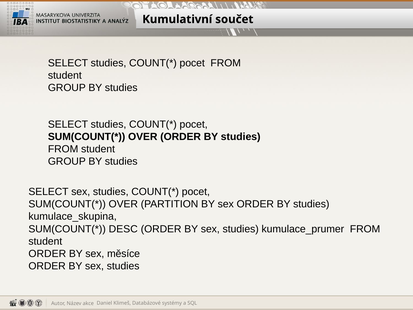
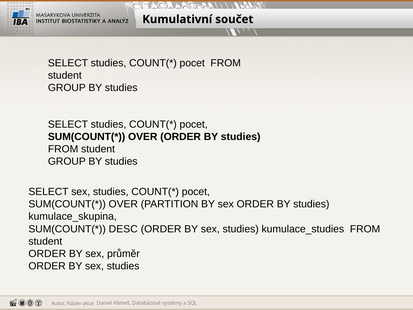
kumulace_prumer: kumulace_prumer -> kumulace_studies
měsíce: měsíce -> průměr
